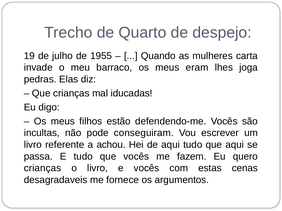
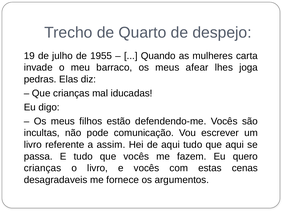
eram: eram -> afear
conseguiram: conseguiram -> comunicação
achou: achou -> assim
